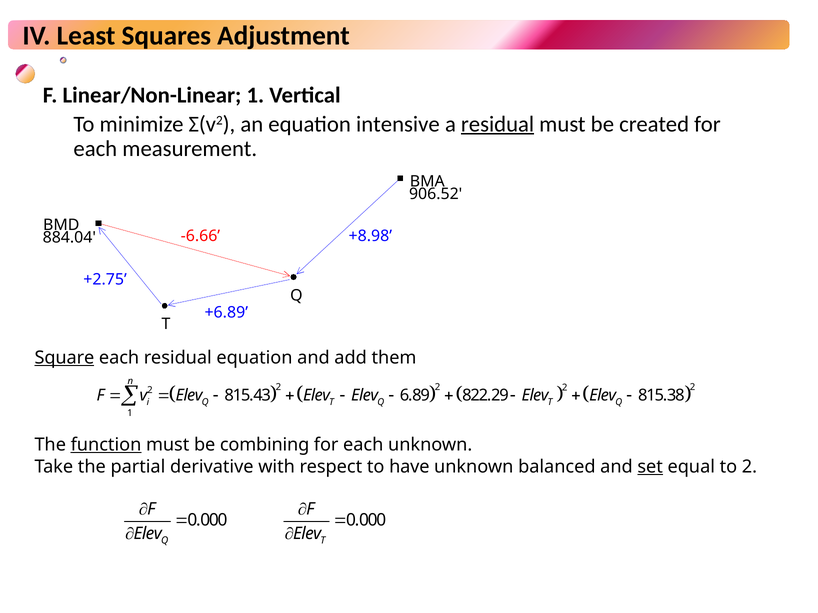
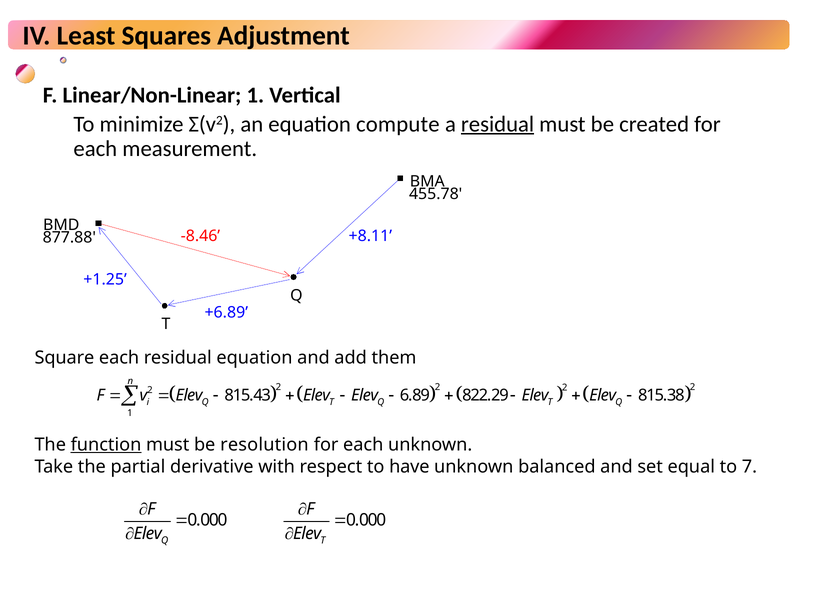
intensive: intensive -> compute
906.52: 906.52 -> 455.78
-6.66: -6.66 -> -8.46
+8.98: +8.98 -> +8.11
884.04: 884.04 -> 877.88
+2.75: +2.75 -> +1.25
Square underline: present -> none
combining: combining -> resolution
set underline: present -> none
to 2: 2 -> 7
